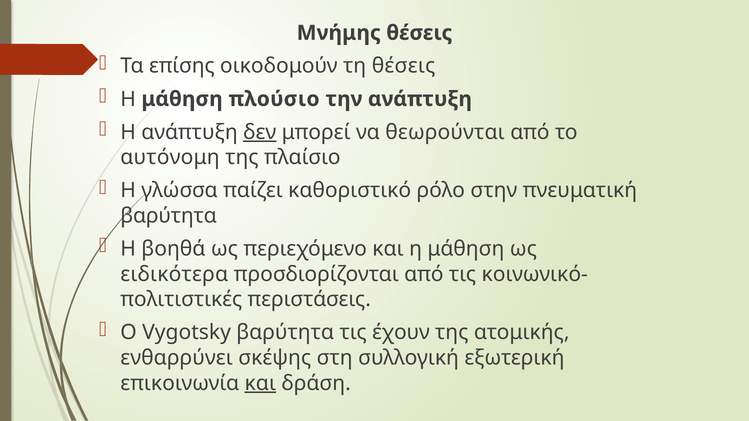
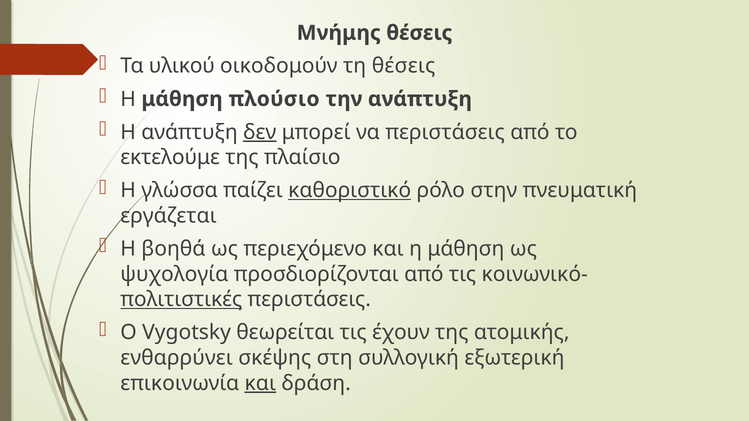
επίσης: επίσης -> υλικού
να θεωρούνται: θεωρούνται -> περιστάσεις
αυτόνομη: αυτόνομη -> εκτελούμε
καθοριστικό underline: none -> present
βαρύτητα at (169, 216): βαρύτητα -> εργάζεται
ειδικότερα: ειδικότερα -> ψυχολογία
πολιτιστικές underline: none -> present
Vygotsky βαρύτητα: βαρύτητα -> θεωρείται
